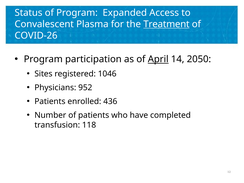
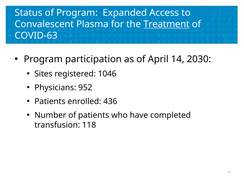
COVID-26: COVID-26 -> COVID-63
April underline: present -> none
2050: 2050 -> 2030
